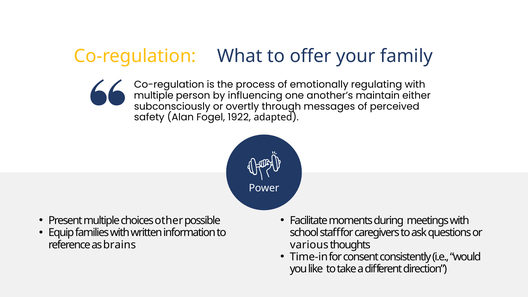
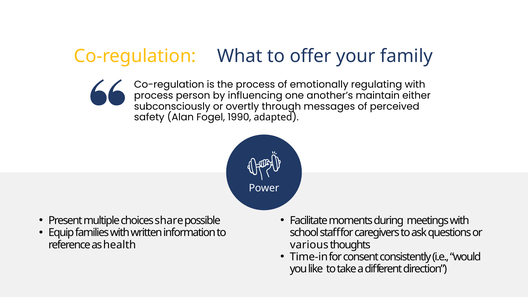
multiple at (154, 96): multiple -> process
1922: 1922 -> 1990
other: other -> share
brains: brains -> health
